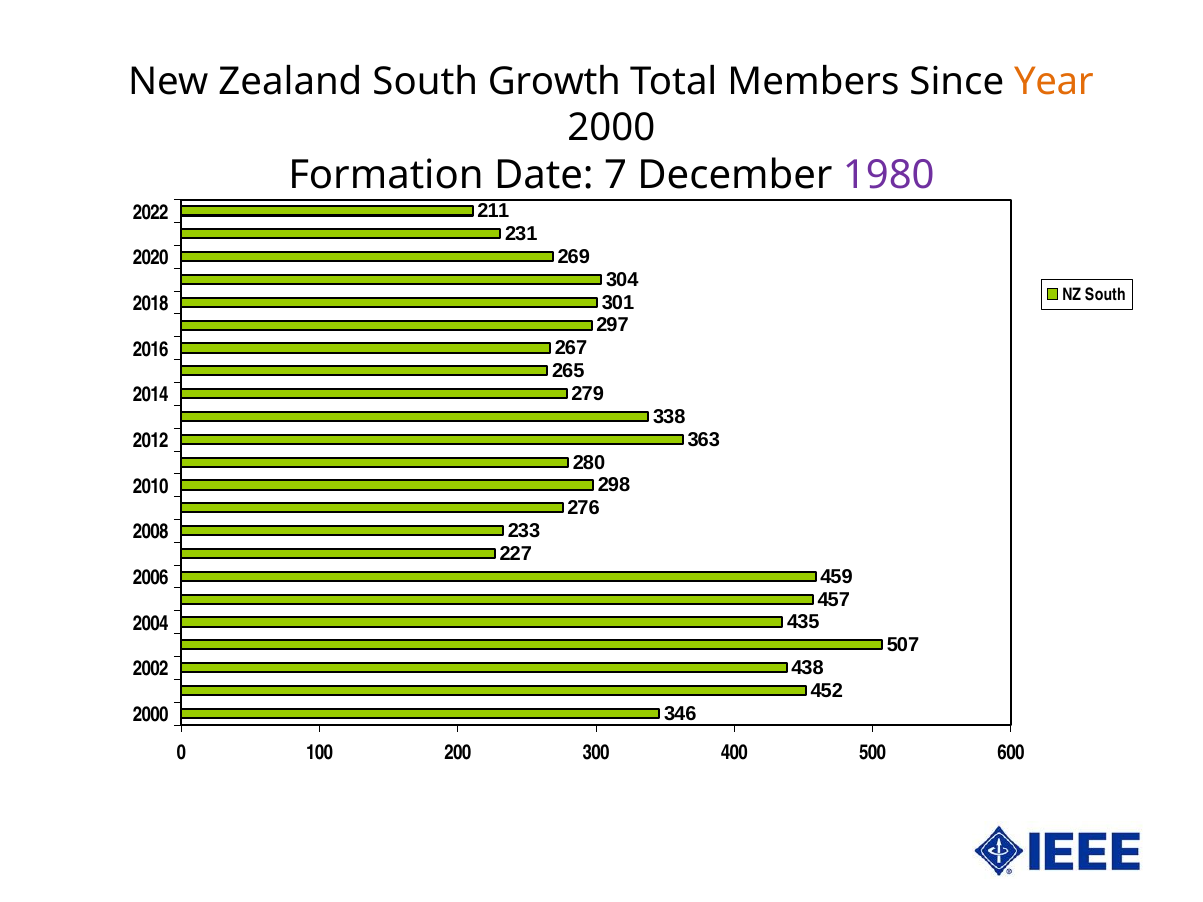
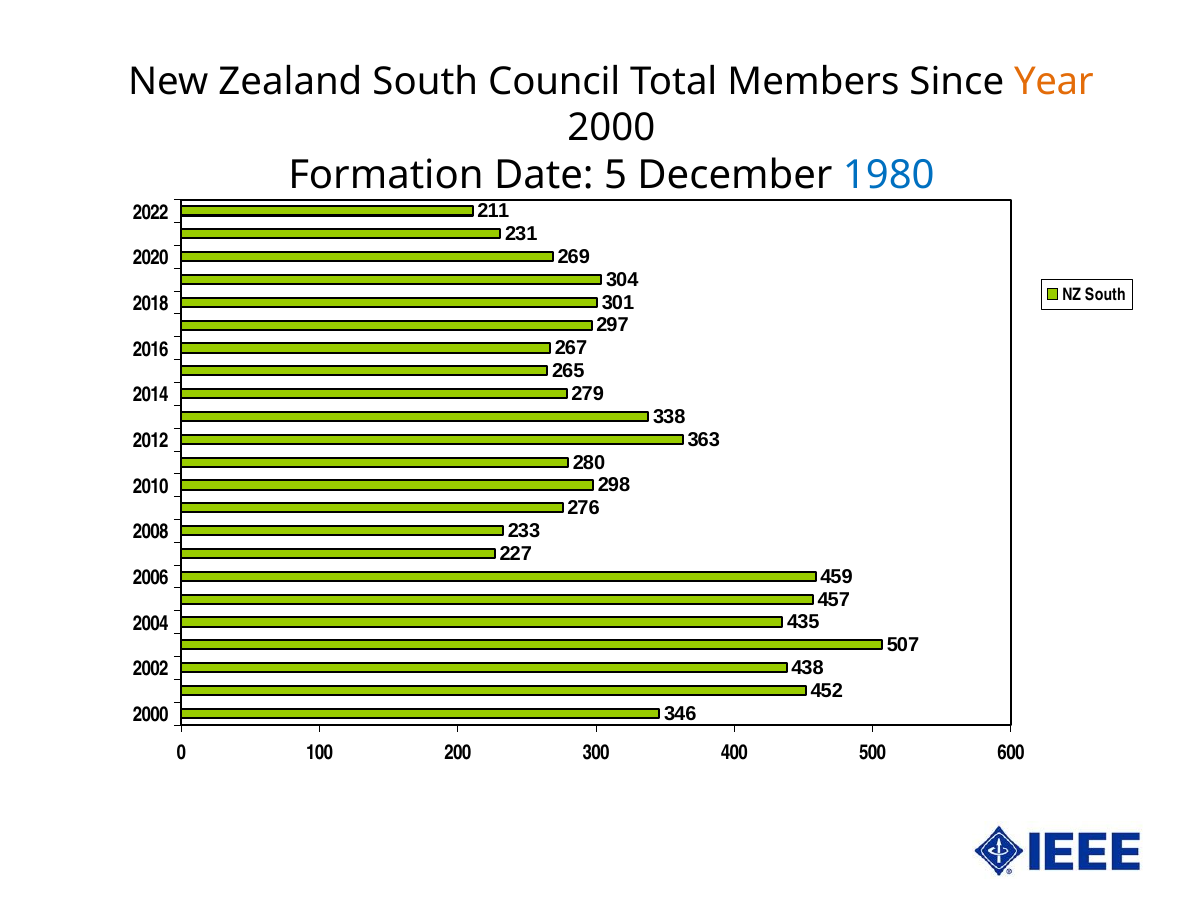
Growth: Growth -> Council
7: 7 -> 5
1980 colour: purple -> blue
